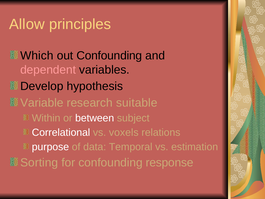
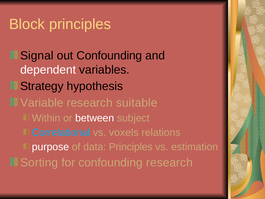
Allow: Allow -> Block
Which: Which -> Signal
dependent colour: pink -> white
Develop: Develop -> Strategy
Correlational colour: white -> light blue
data Temporal: Temporal -> Principles
confounding response: response -> research
